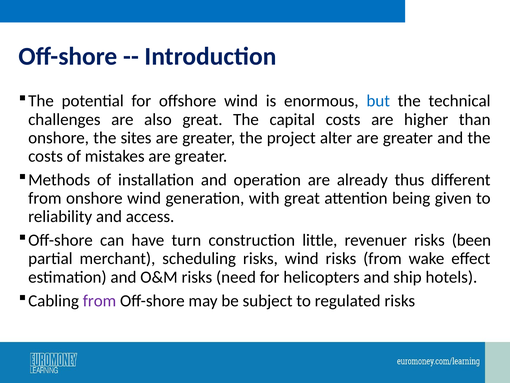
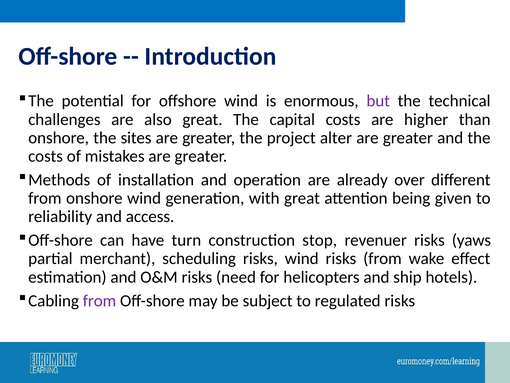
but colour: blue -> purple
thus: thus -> over
little: little -> stop
been: been -> yaws
